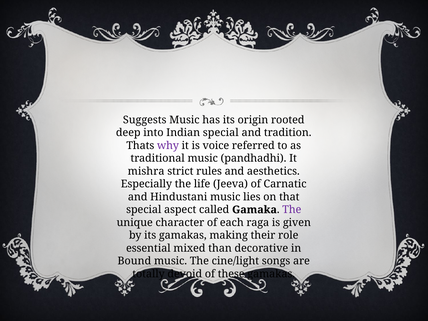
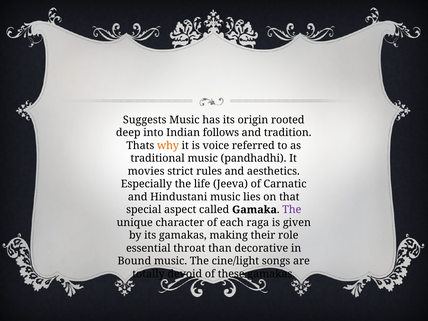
Indian special: special -> follows
why colour: purple -> orange
mishra: mishra -> movies
mixed: mixed -> throat
